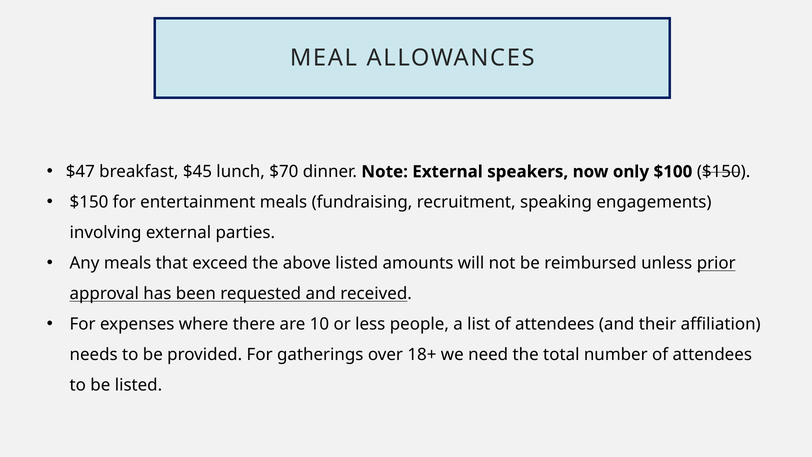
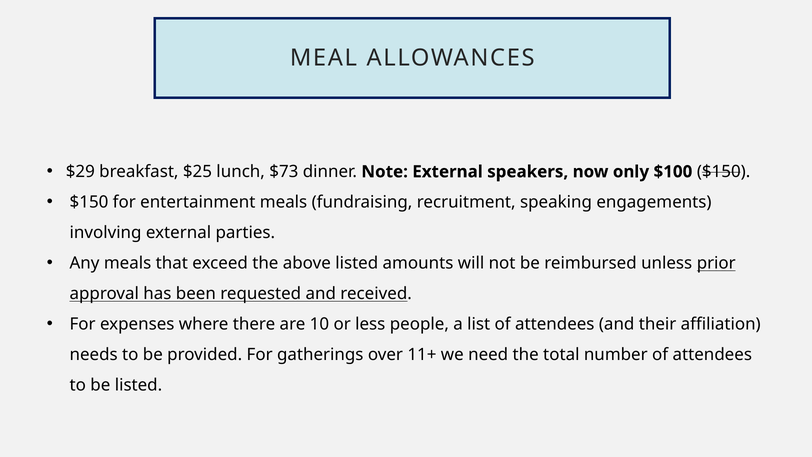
$47: $47 -> $29
$45: $45 -> $25
$70: $70 -> $73
18+: 18+ -> 11+
